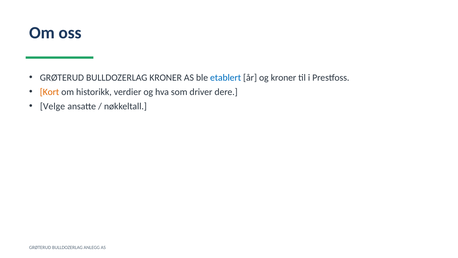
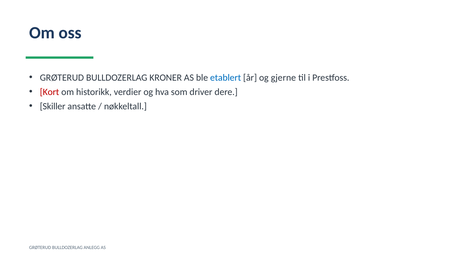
og kroner: kroner -> gjerne
Kort colour: orange -> red
Velge: Velge -> Skiller
